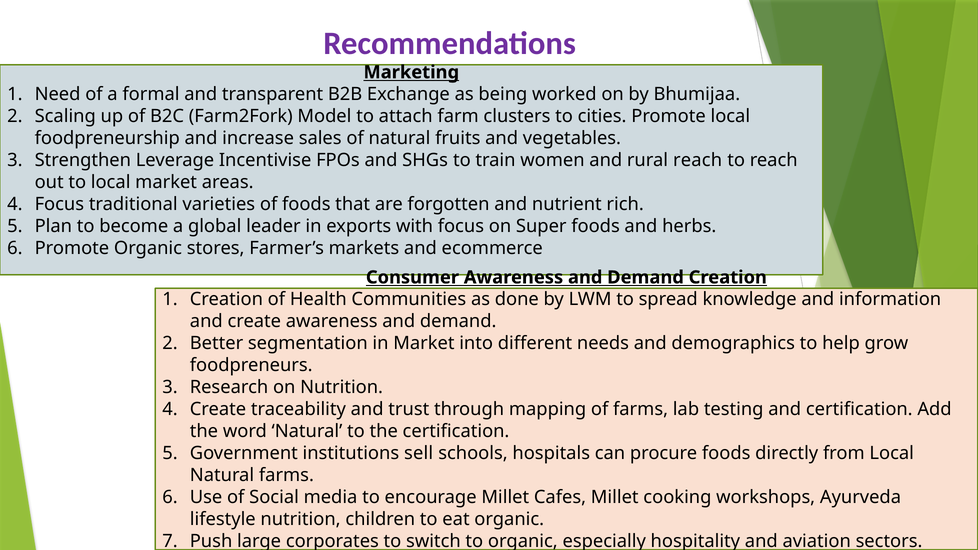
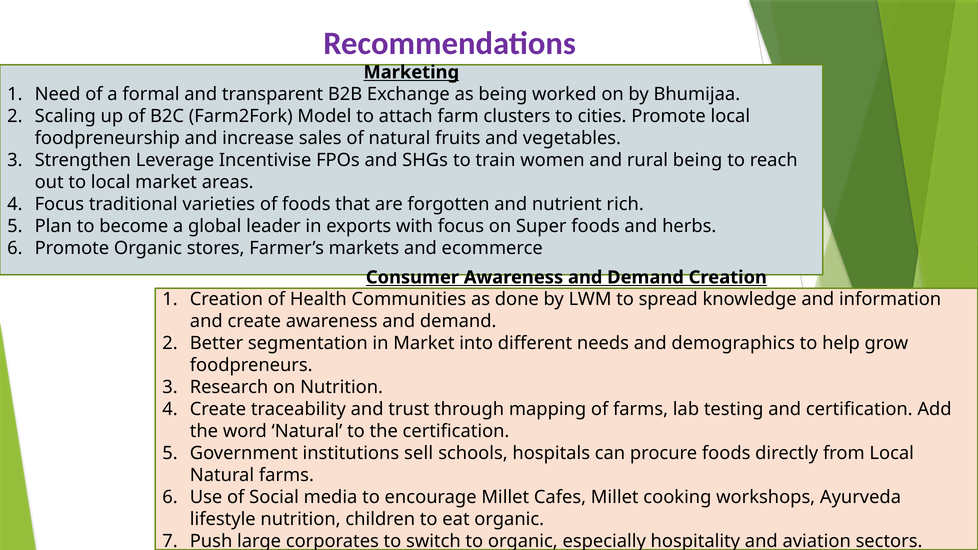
rural reach: reach -> being
